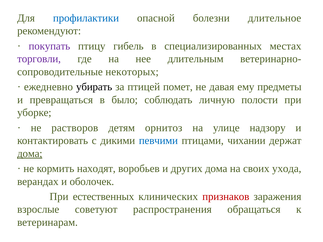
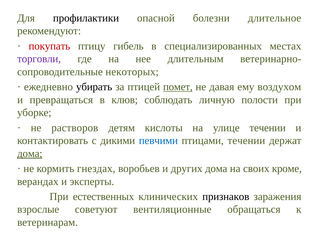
профилактики colour: blue -> black
покупать colour: purple -> red
помет underline: none -> present
предметы: предметы -> воздухом
было: было -> клюв
орнитоз: орнитоз -> кислоты
улице надзору: надзору -> течении
птицами чихании: чихании -> течении
находят: находят -> гнездах
ухода: ухода -> кроме
оболочек: оболочек -> эксперты
признаков colour: red -> black
распространения: распространения -> вентиляционные
